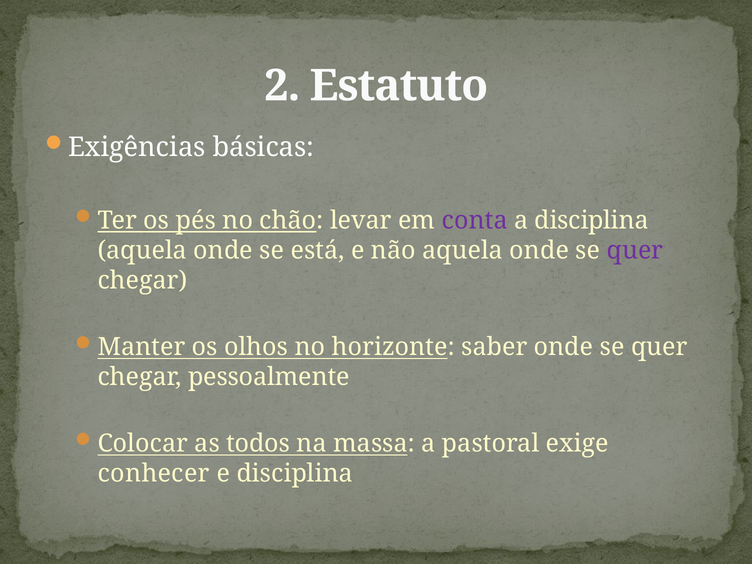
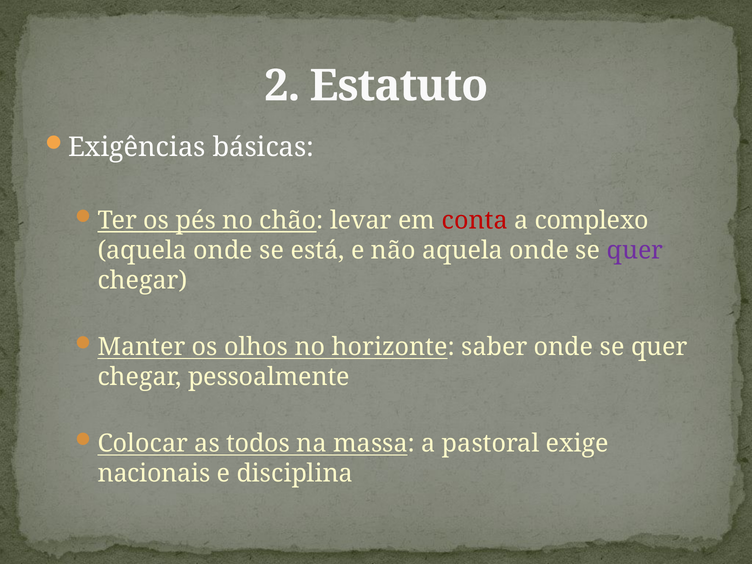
conta colour: purple -> red
a disciplina: disciplina -> complexo
conhecer: conhecer -> nacionais
